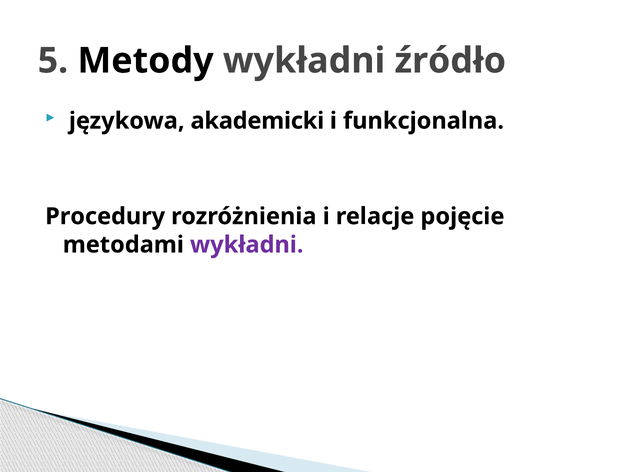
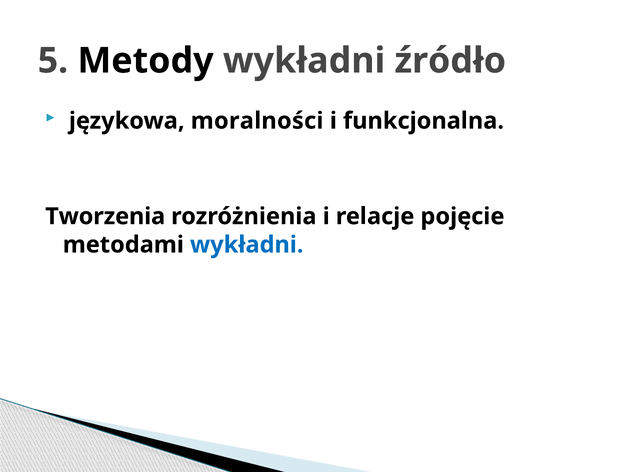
akademicki: akademicki -> moralności
Procedury: Procedury -> Tworzenia
wykładni at (247, 245) colour: purple -> blue
